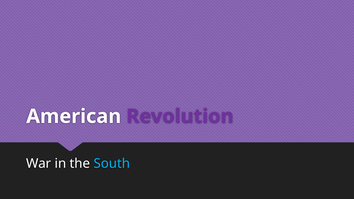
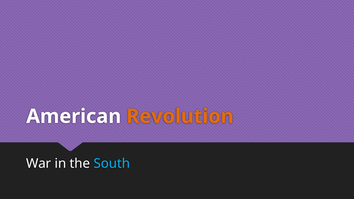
Revolution colour: purple -> orange
